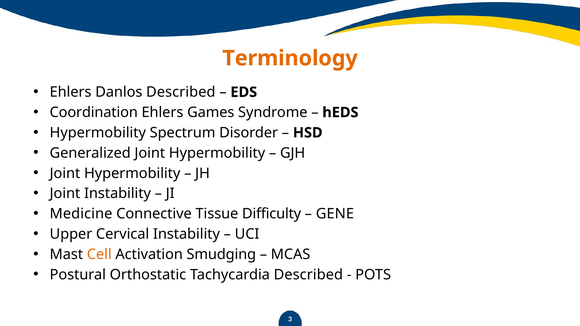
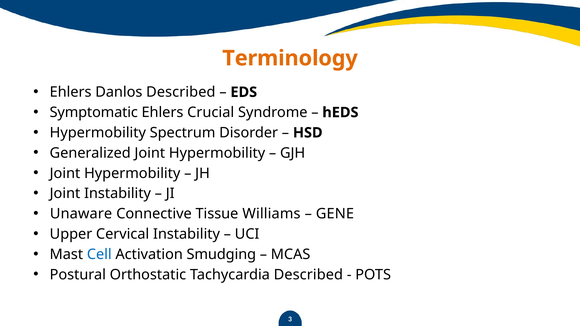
Coordination: Coordination -> Symptomatic
Games: Games -> Crucial
Medicine: Medicine -> Unaware
Difficulty: Difficulty -> Williams
Cell colour: orange -> blue
